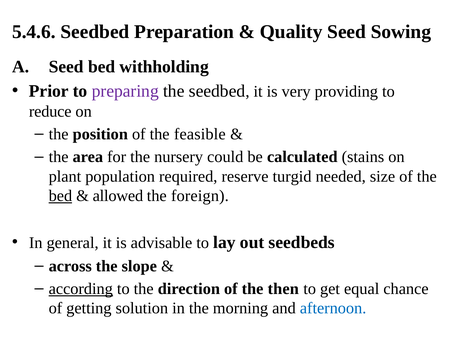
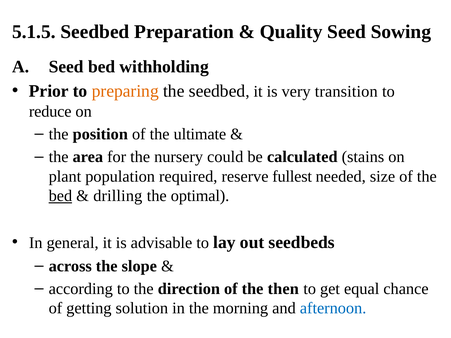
5.4.6: 5.4.6 -> 5.1.5
preparing colour: purple -> orange
providing: providing -> transition
feasible: feasible -> ultimate
turgid: turgid -> fullest
allowed: allowed -> drilling
foreign: foreign -> optimal
according underline: present -> none
